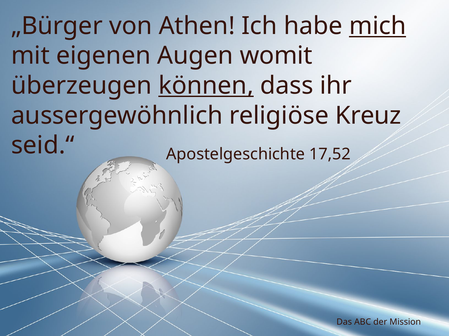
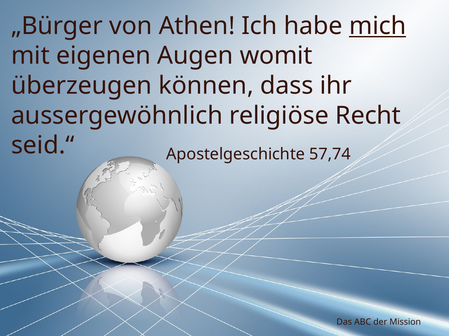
können underline: present -> none
Kreuz: Kreuz -> Recht
17,52: 17,52 -> 57,74
